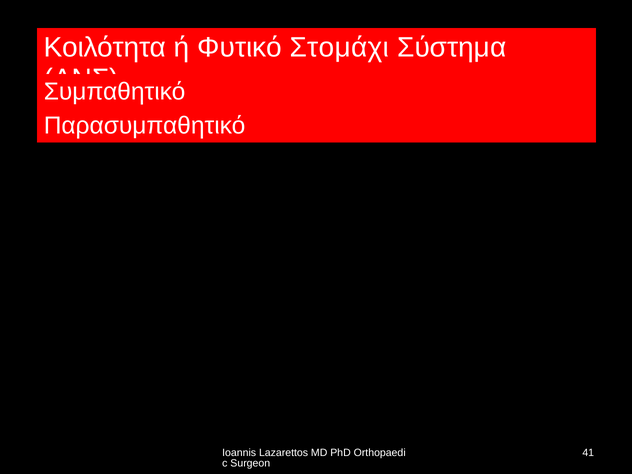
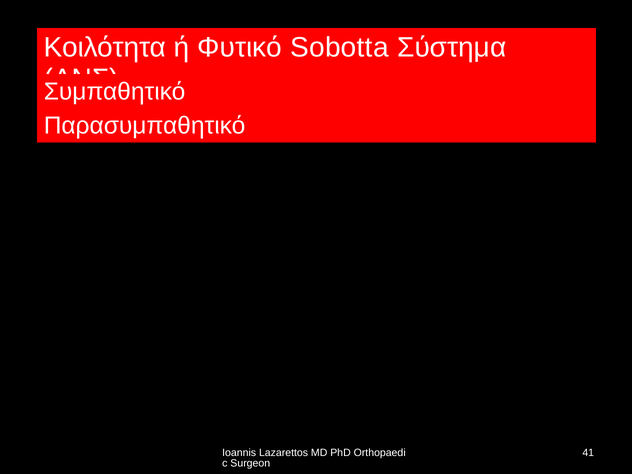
Στομάχι: Στομάχι -> Sobotta
